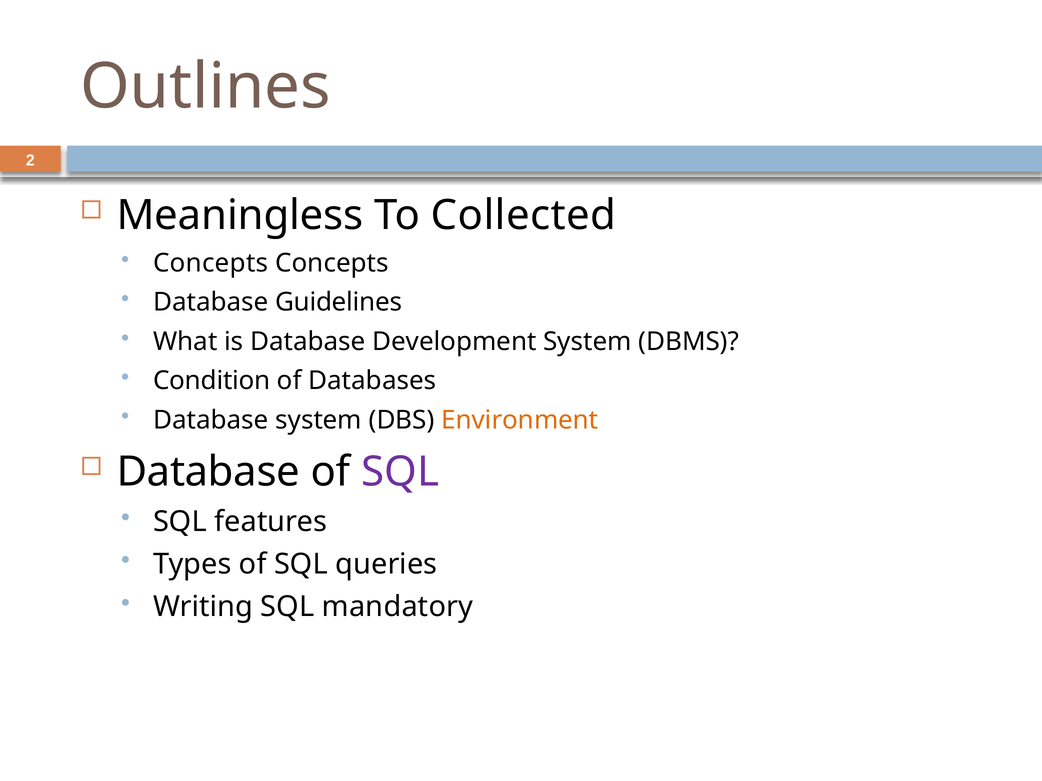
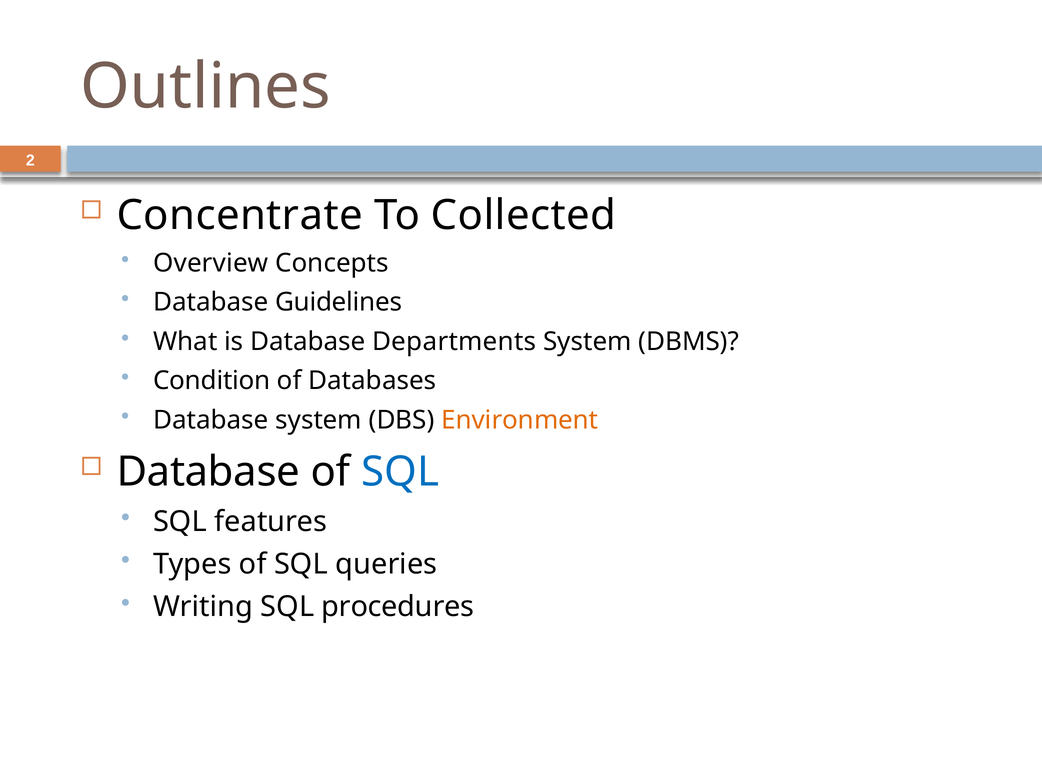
Meaningless: Meaningless -> Concentrate
Concepts at (211, 263): Concepts -> Overview
Development: Development -> Departments
SQL at (400, 472) colour: purple -> blue
mandatory: mandatory -> procedures
